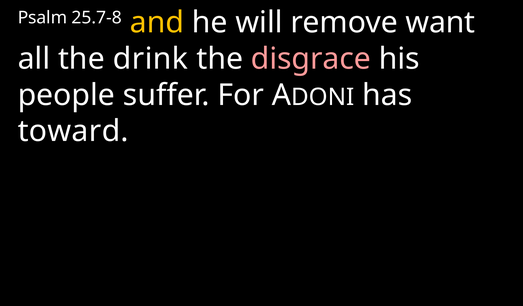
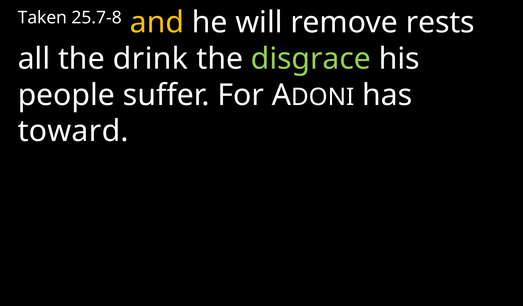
Psalm: Psalm -> Taken
want: want -> rests
disgrace colour: pink -> light green
